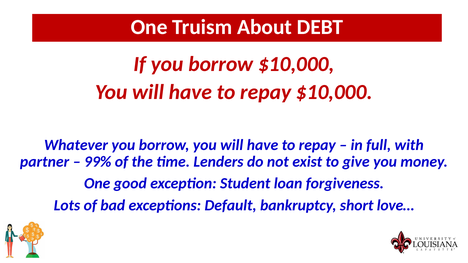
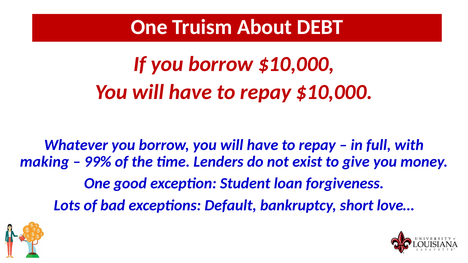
partner: partner -> making
